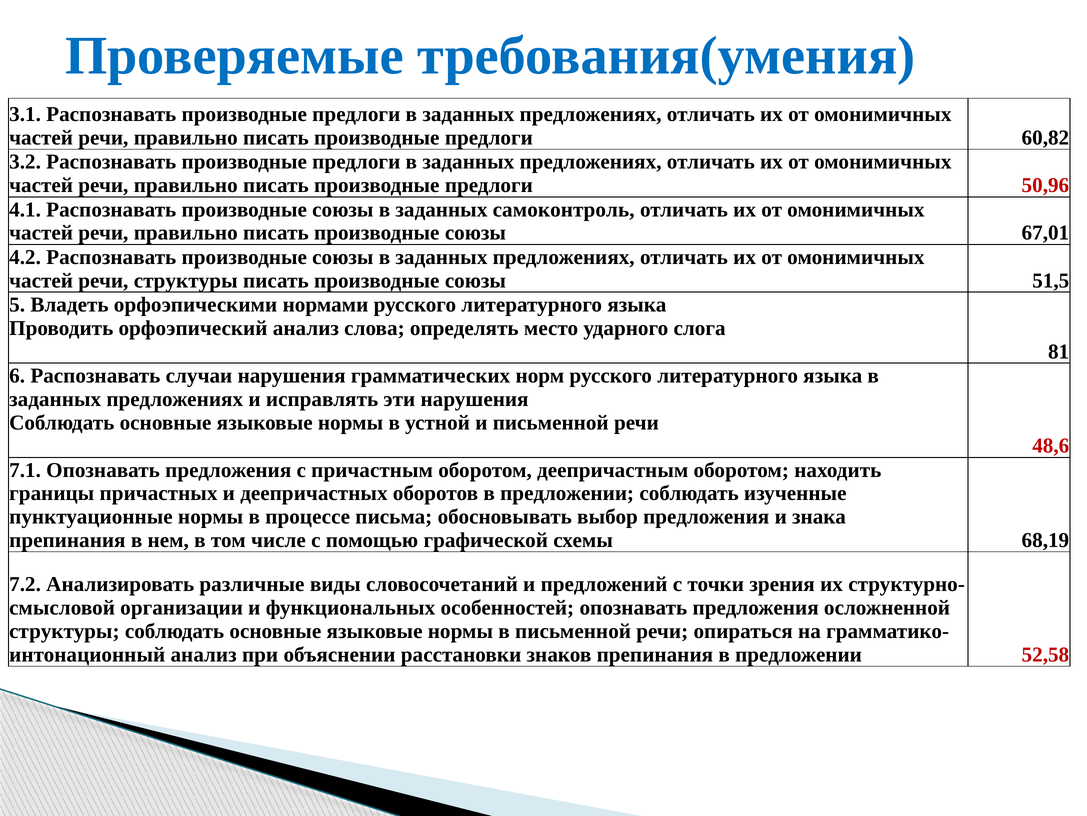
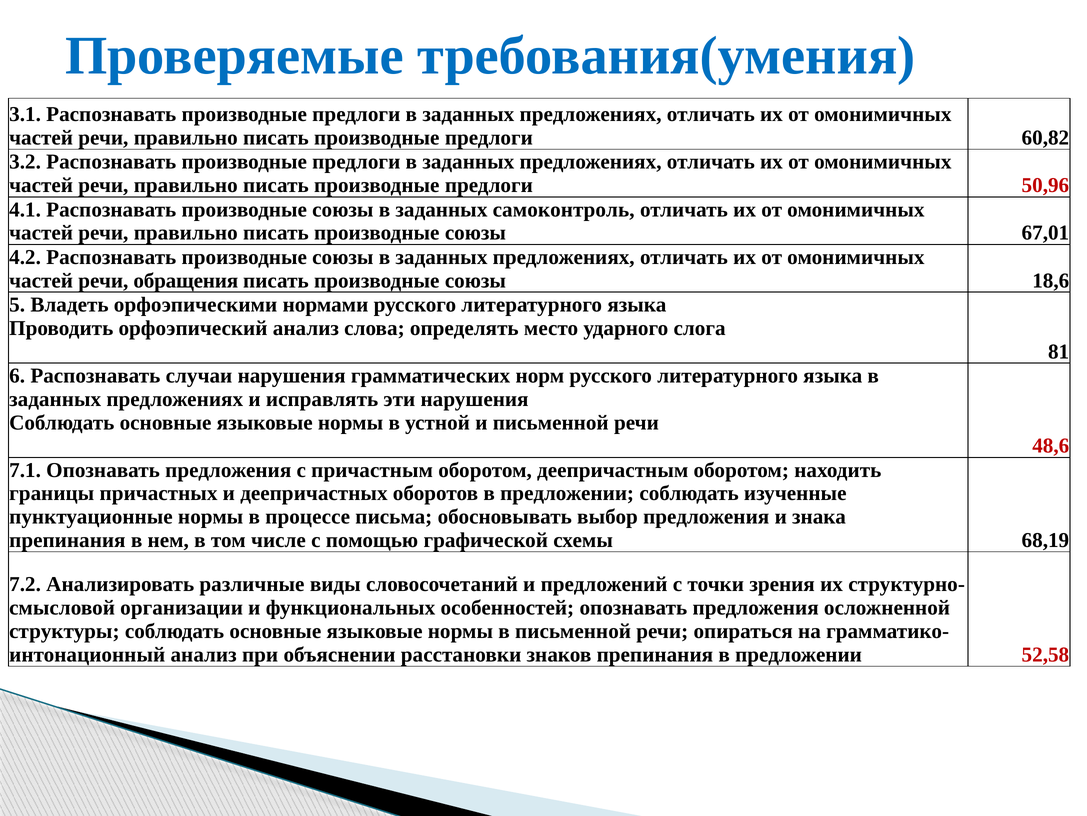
речи структуры: структуры -> обращения
51,5: 51,5 -> 18,6
